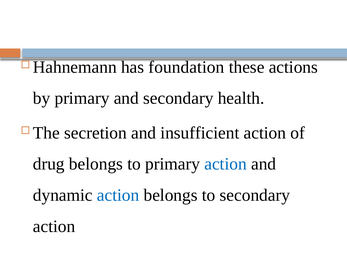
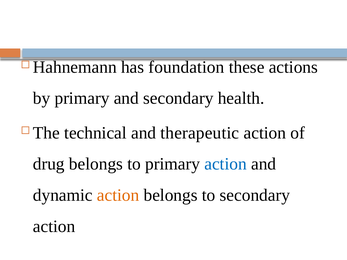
secretion: secretion -> technical
insufficient: insufficient -> therapeutic
action at (118, 195) colour: blue -> orange
